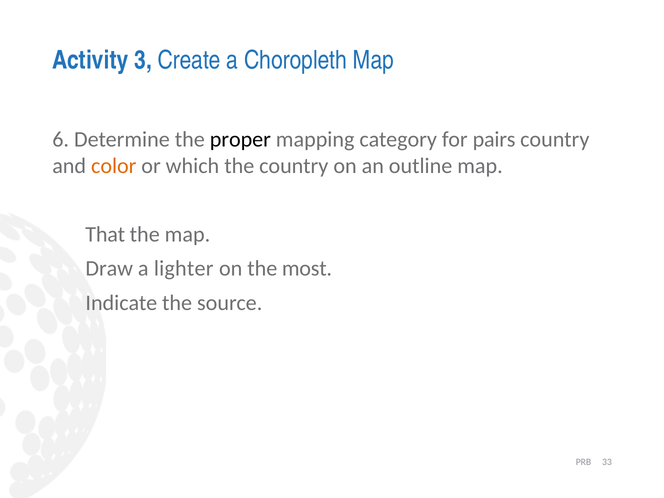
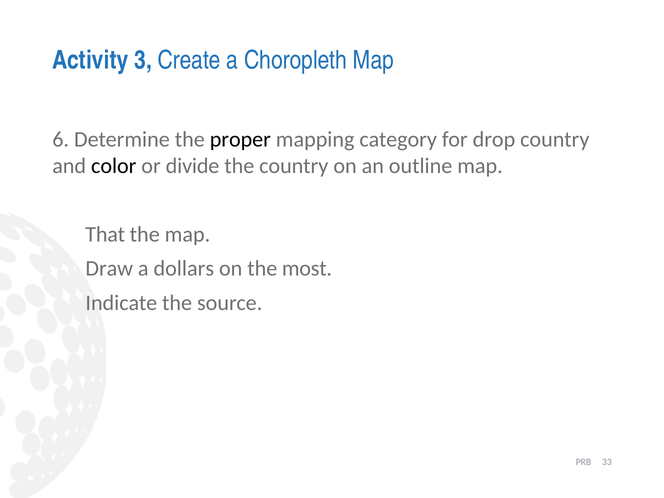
pairs: pairs -> drop
color colour: orange -> black
which: which -> divide
lighter: lighter -> dollars
